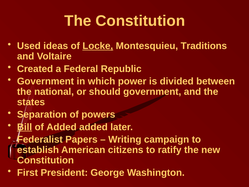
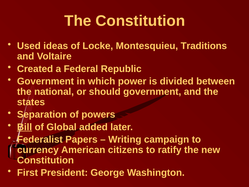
Locke underline: present -> none
of Added: Added -> Global
establish: establish -> currency
